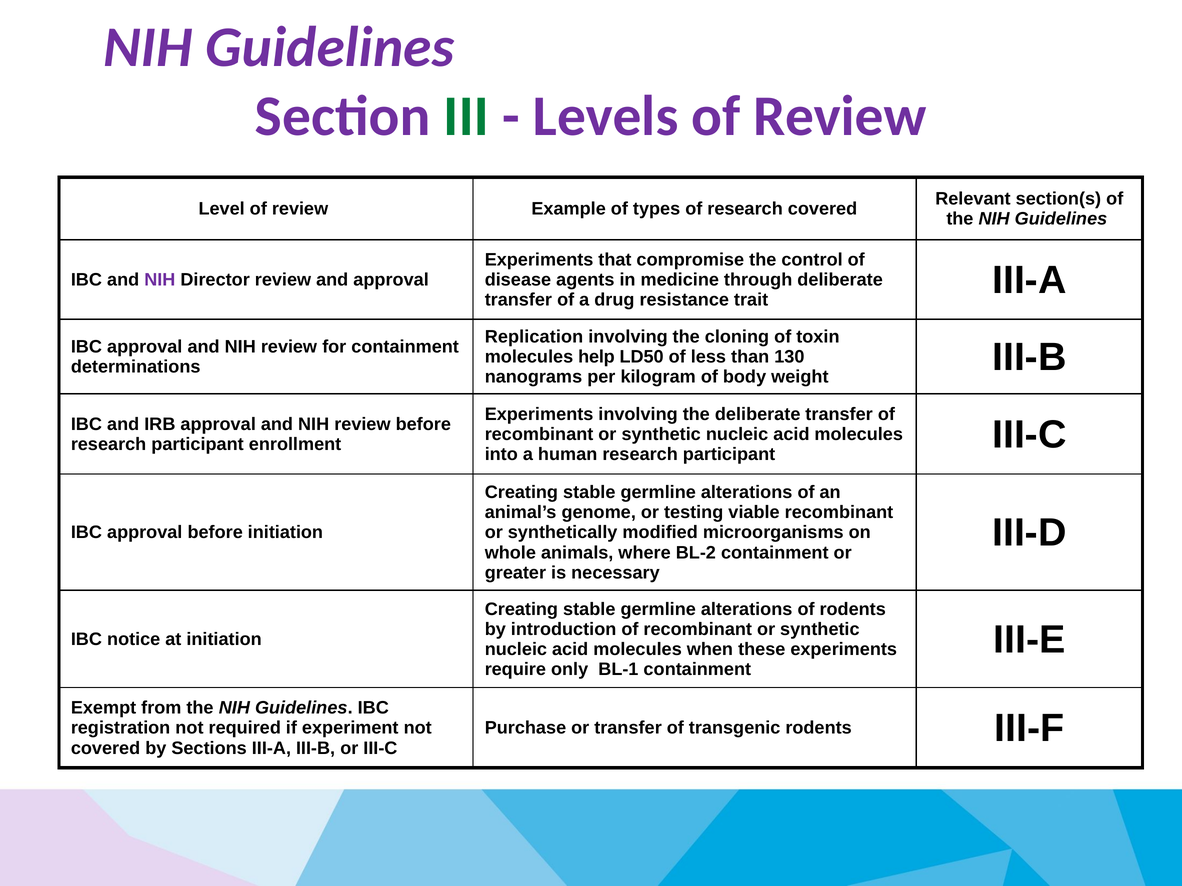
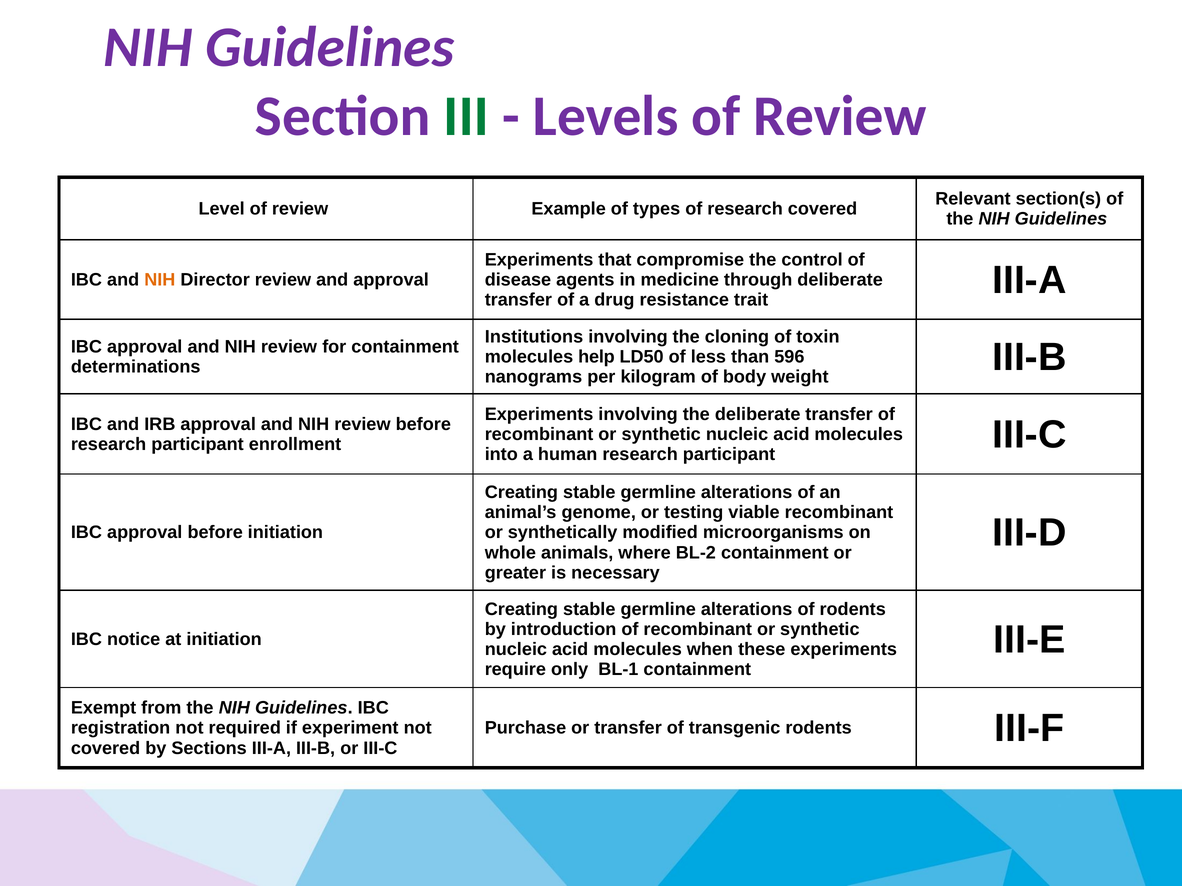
NIH at (160, 280) colour: purple -> orange
Replication: Replication -> Institutions
130: 130 -> 596
